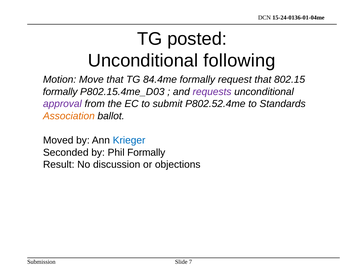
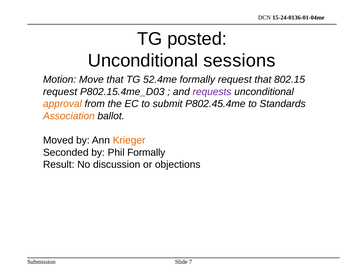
following: following -> sessions
84.4me: 84.4me -> 52.4me
formally at (60, 92): formally -> request
approval colour: purple -> orange
P802.52.4me: P802.52.4me -> P802.45.4me
Krieger colour: blue -> orange
